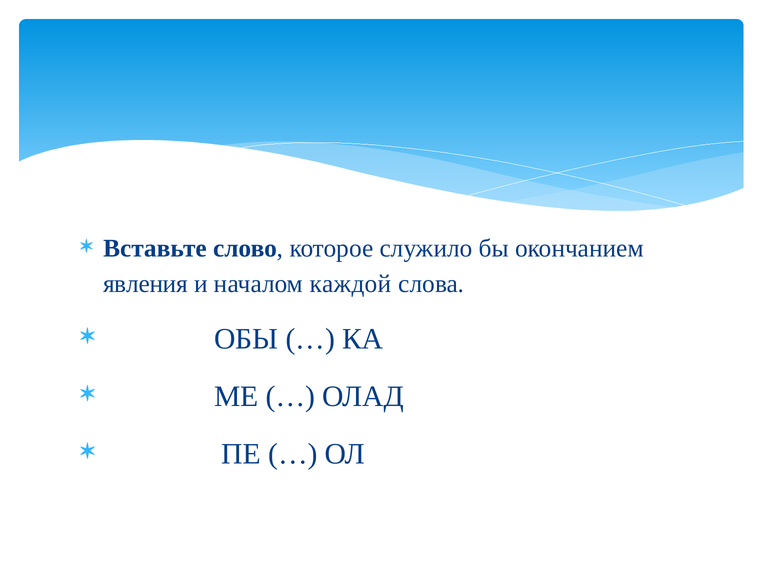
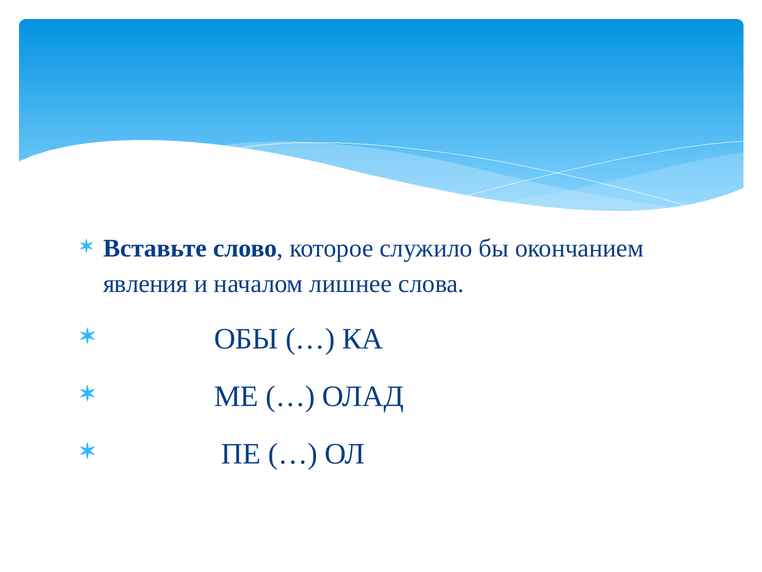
каждой: каждой -> лишнее
